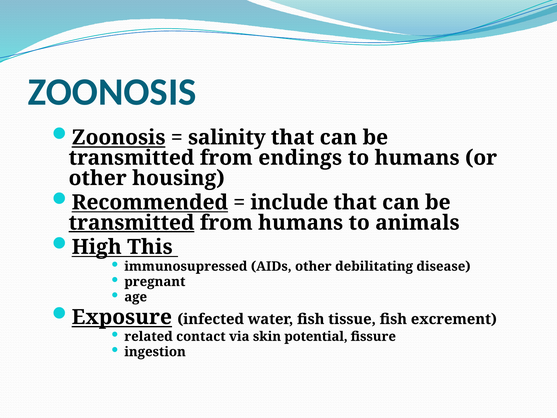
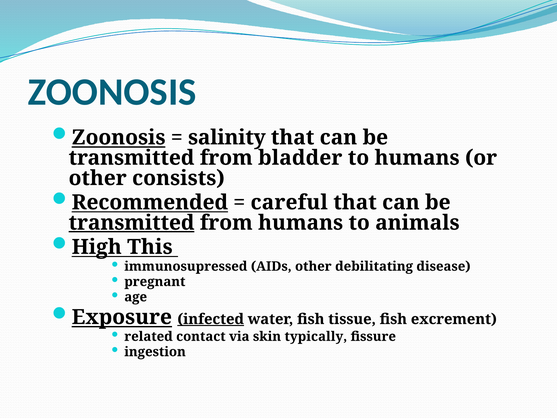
endings: endings -> bladder
housing: housing -> consists
include: include -> careful
infected underline: none -> present
potential: potential -> typically
